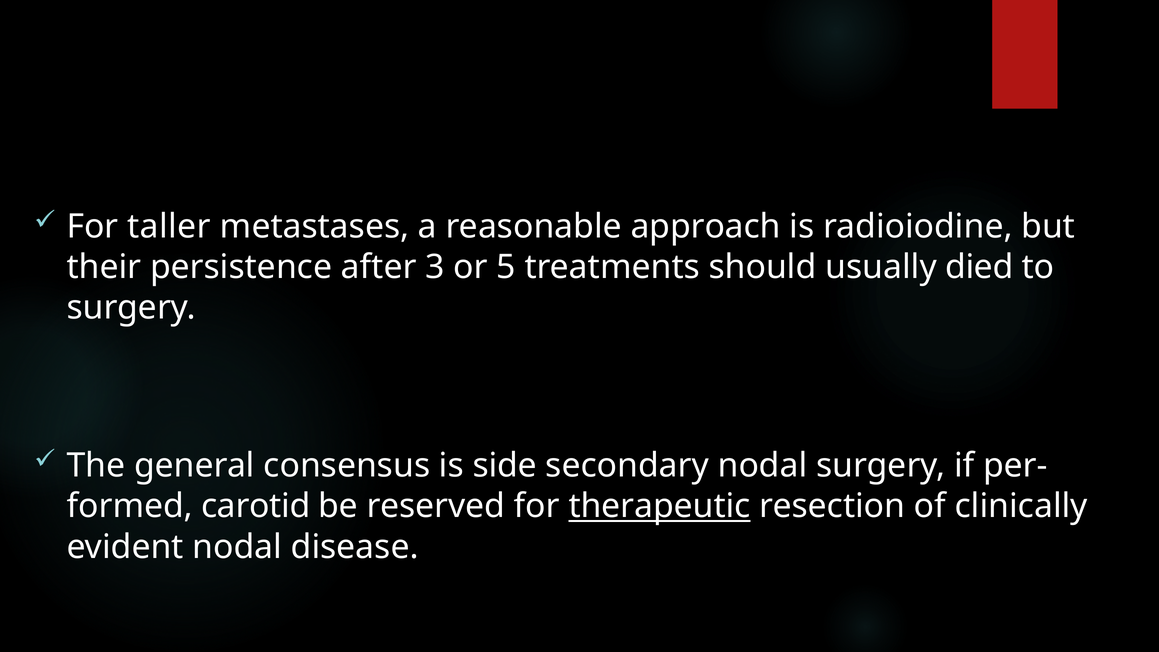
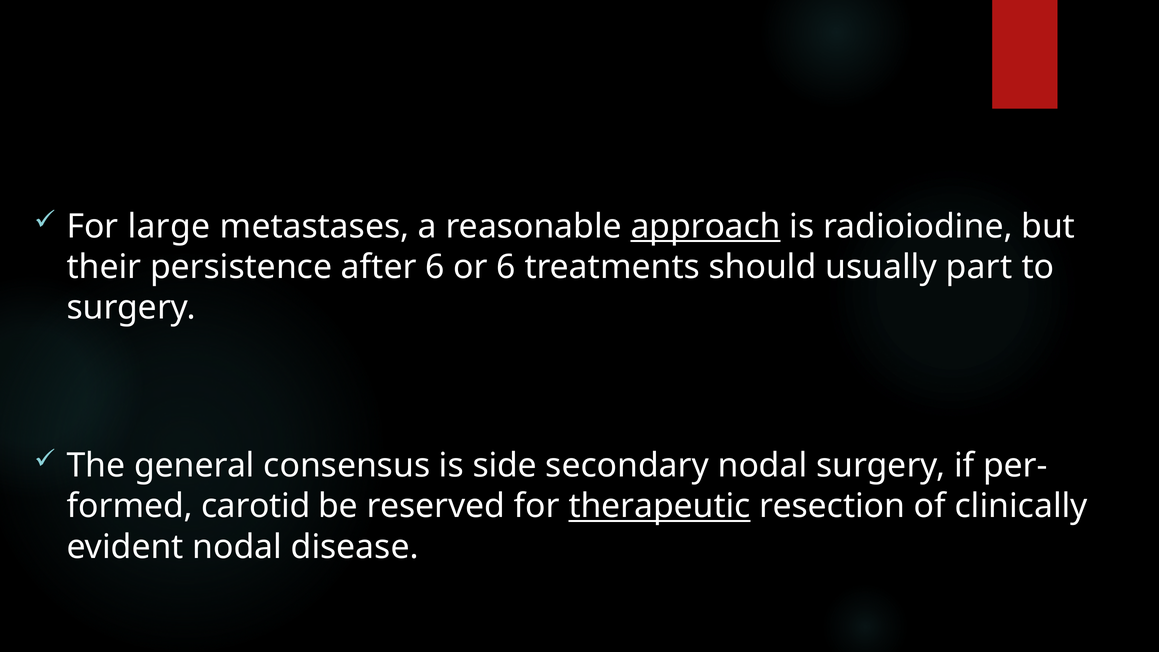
taller: taller -> large
approach underline: none -> present
after 3: 3 -> 6
or 5: 5 -> 6
died: died -> part
